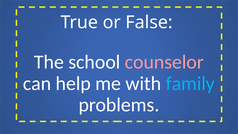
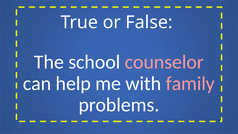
family colour: light blue -> pink
